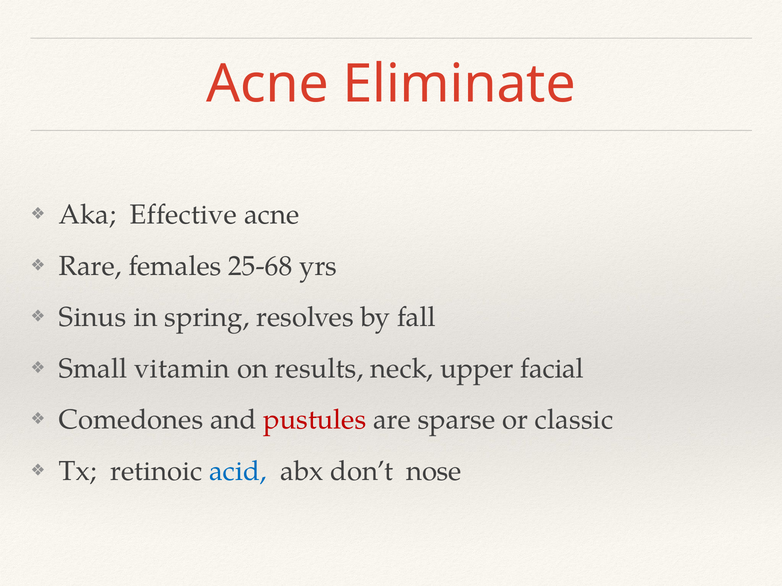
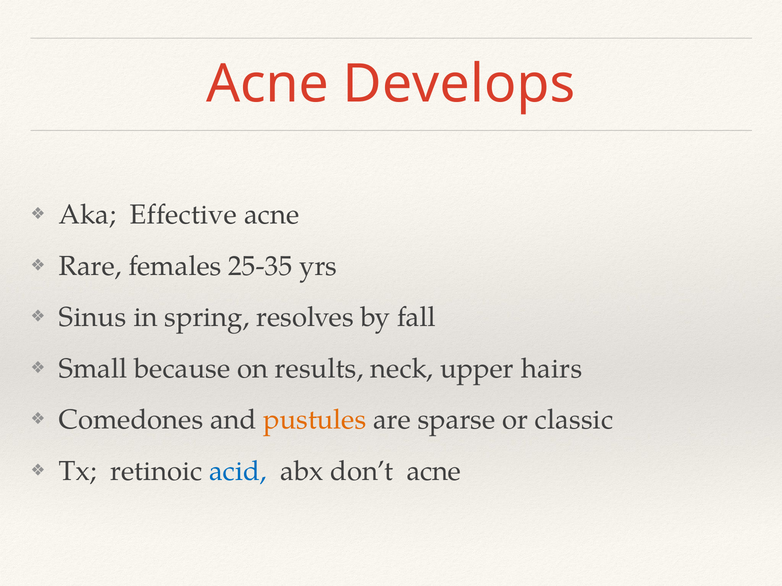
Eliminate: Eliminate -> Develops
25-68: 25-68 -> 25-35
vitamin: vitamin -> because
facial: facial -> hairs
pustules colour: red -> orange
don’t nose: nose -> acne
